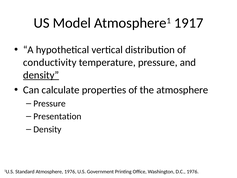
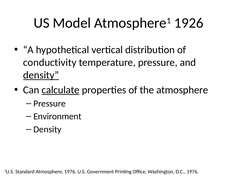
1917: 1917 -> 1926
calculate underline: none -> present
Presentation: Presentation -> Environment
